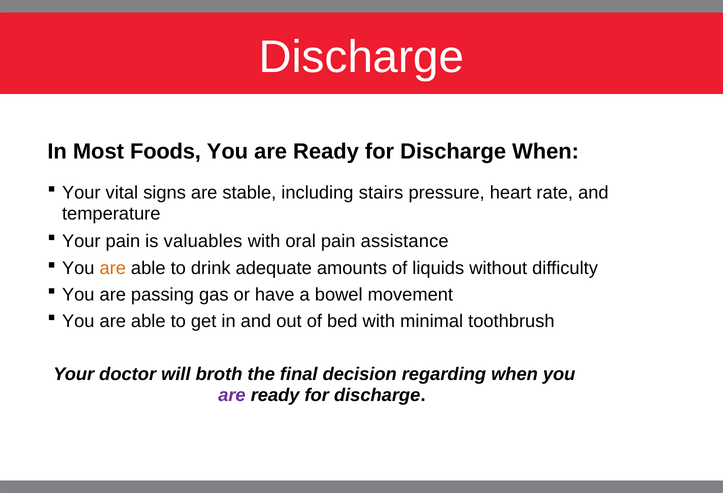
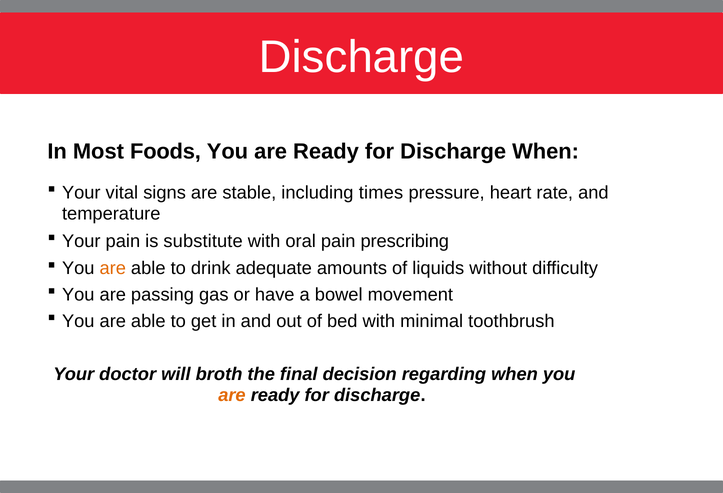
stairs: stairs -> times
valuables: valuables -> substitute
assistance: assistance -> prescribing
are at (232, 395) colour: purple -> orange
